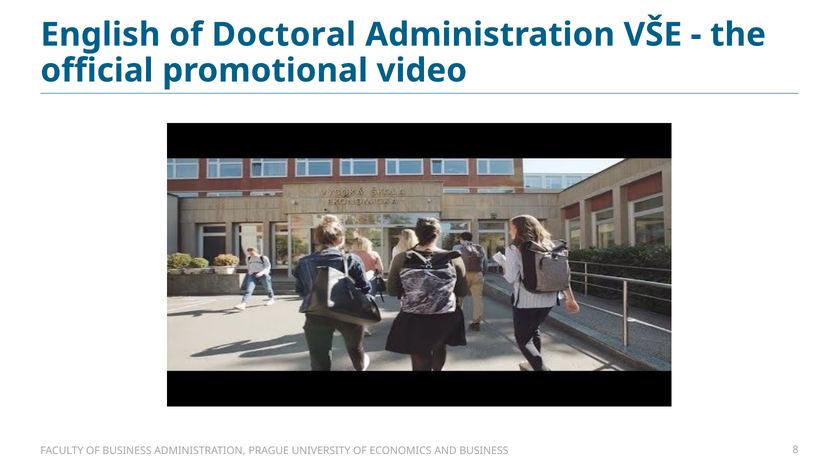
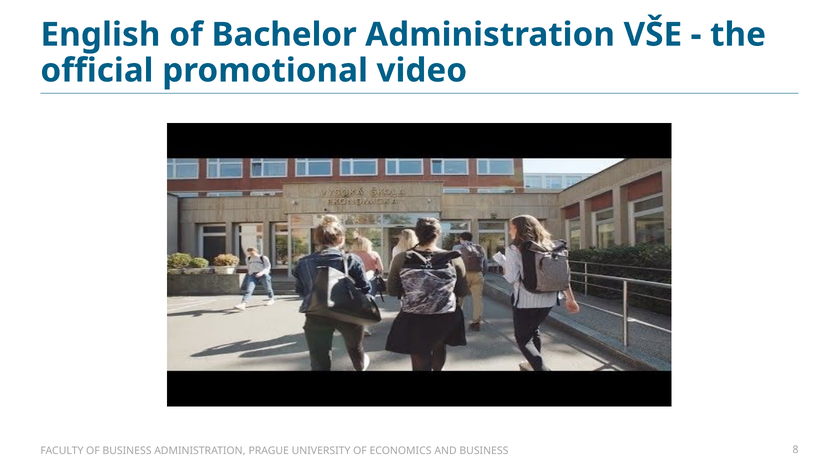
Doctoral: Doctoral -> Bachelor
